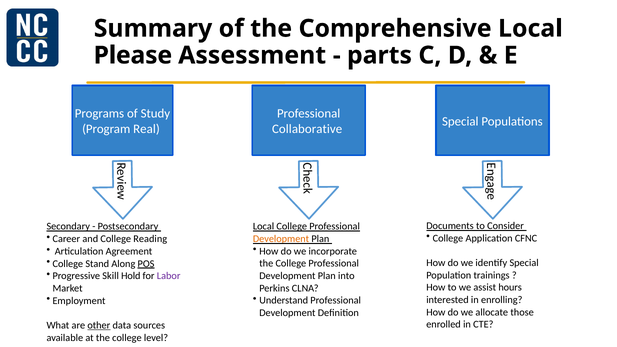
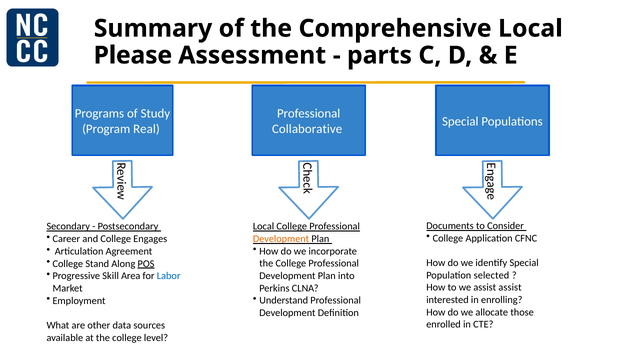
Reading: Reading -> Engages
Hold: Hold -> Area
Labor colour: purple -> blue
trainings: trainings -> selected
assist hours: hours -> assist
other underline: present -> none
